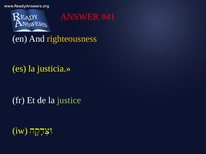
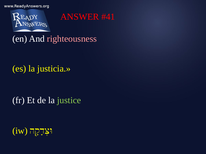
righteousness colour: yellow -> pink
